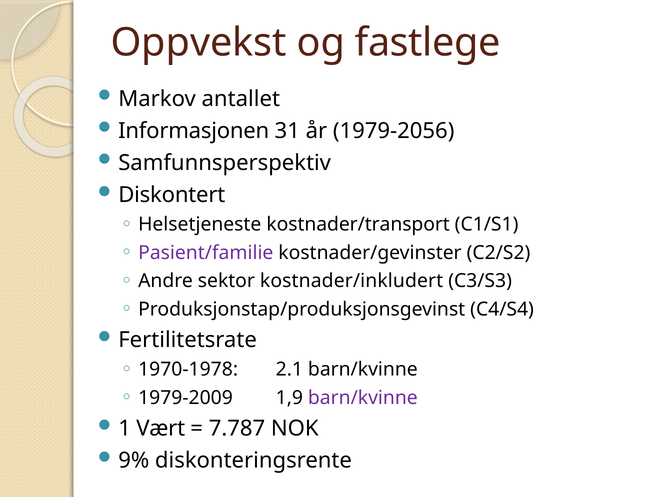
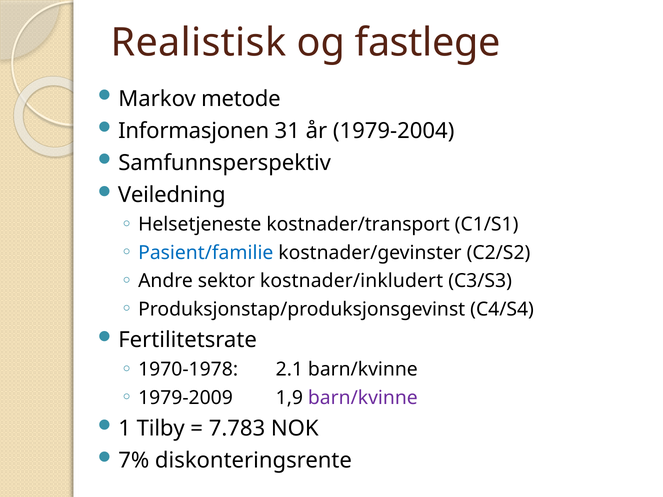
Oppvekst: Oppvekst -> Realistisk
antallet: antallet -> metode
1979-2056: 1979-2056 -> 1979-2004
Diskontert: Diskontert -> Veiledning
Pasient/familie colour: purple -> blue
Vært: Vært -> Tilby
7.787: 7.787 -> 7.783
9%: 9% -> 7%
